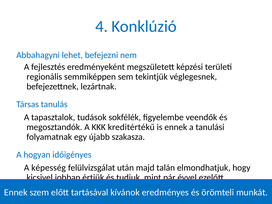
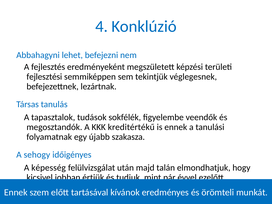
regionális: regionális -> fejlesztési
hogyan: hogyan -> sehogy
